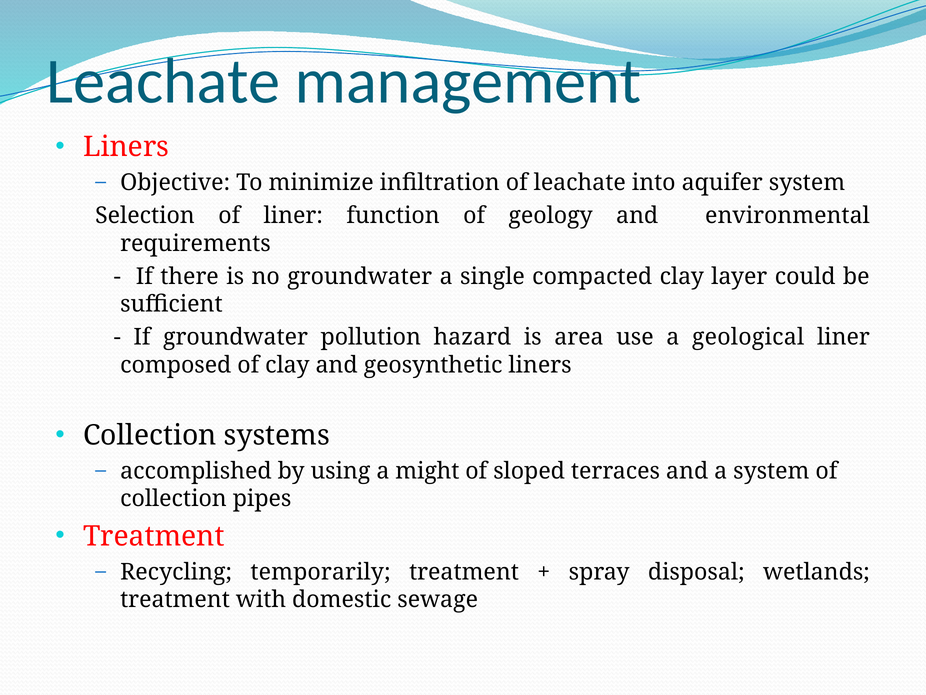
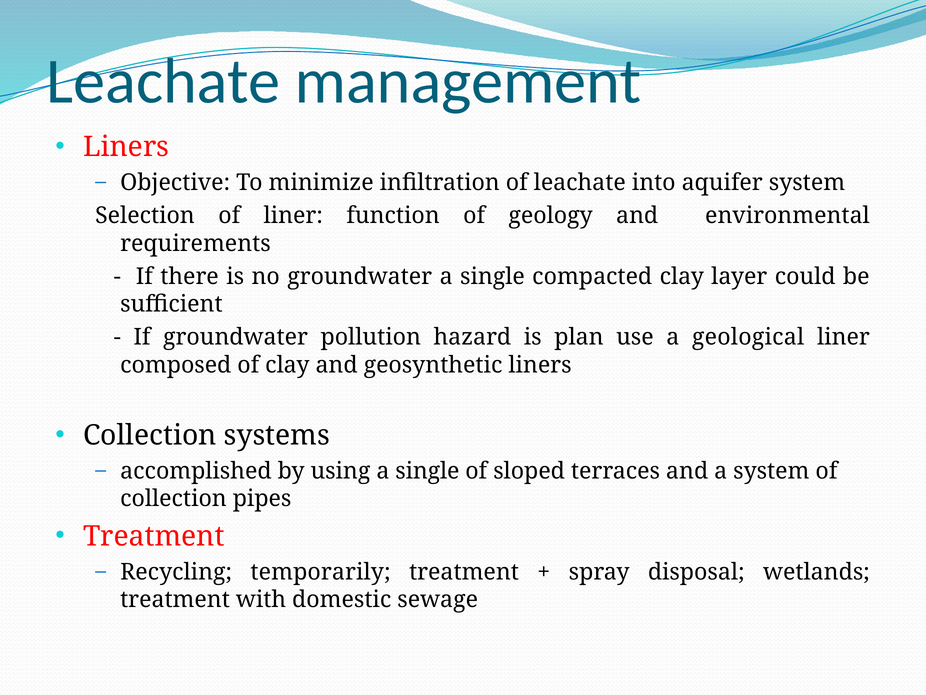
area: area -> plan
using a might: might -> single
